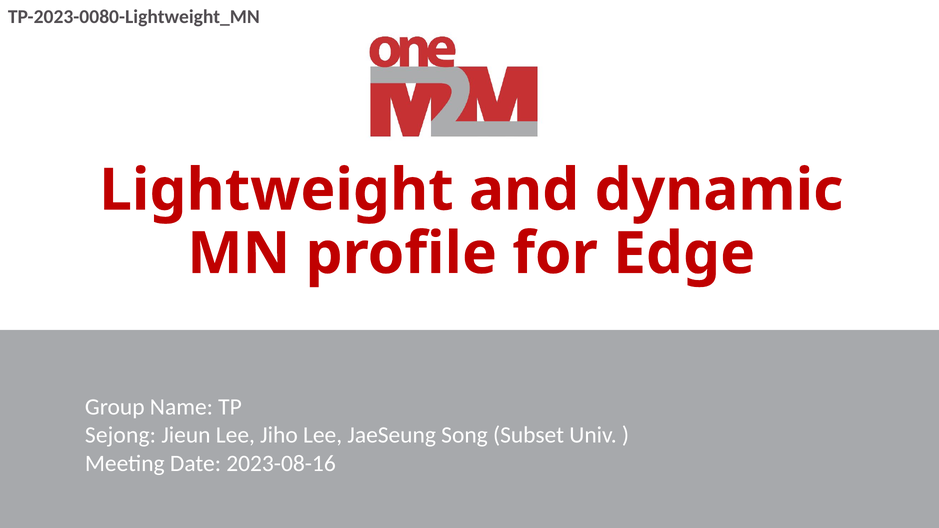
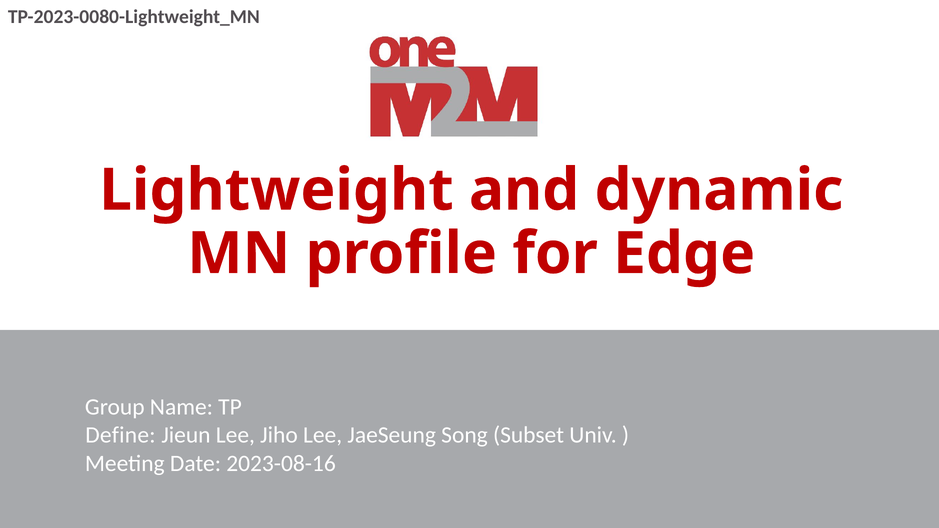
Sejong: Sejong -> Define
